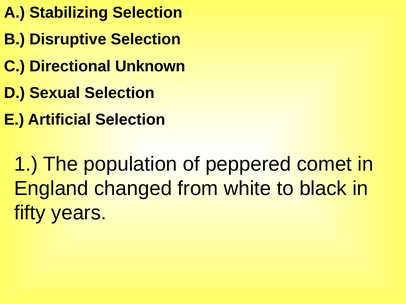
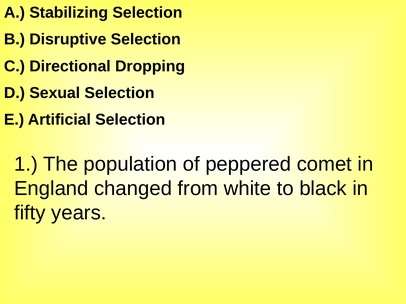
Unknown: Unknown -> Dropping
